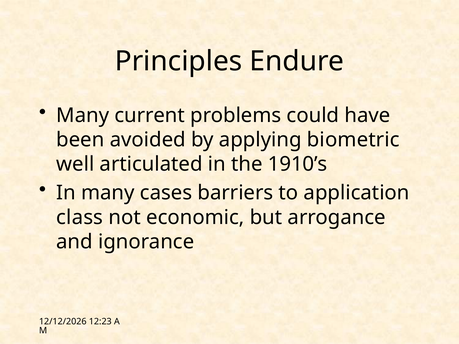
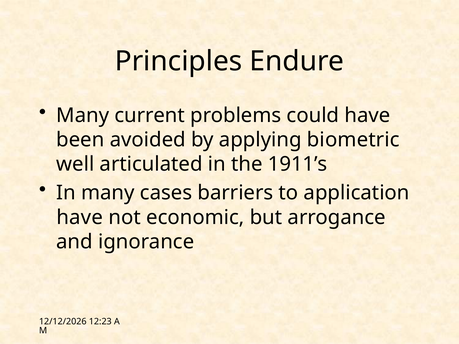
1910’s: 1910’s -> 1911’s
class at (80, 217): class -> have
